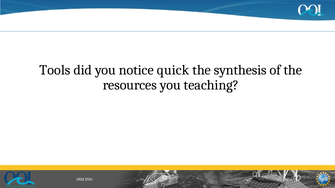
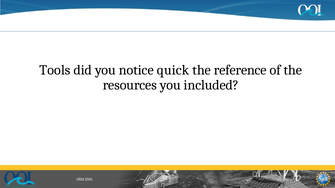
synthesis: synthesis -> reference
teaching: teaching -> included
